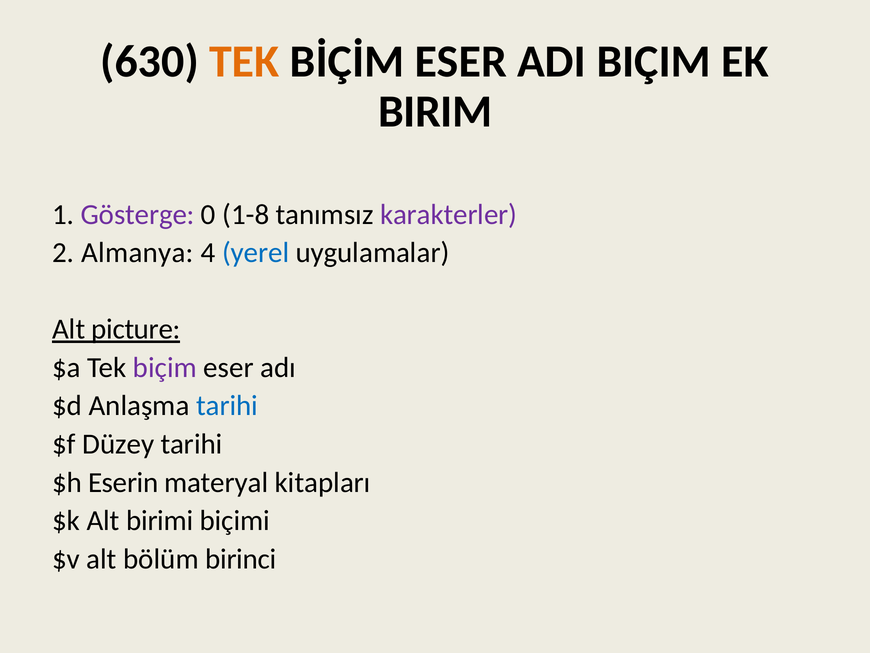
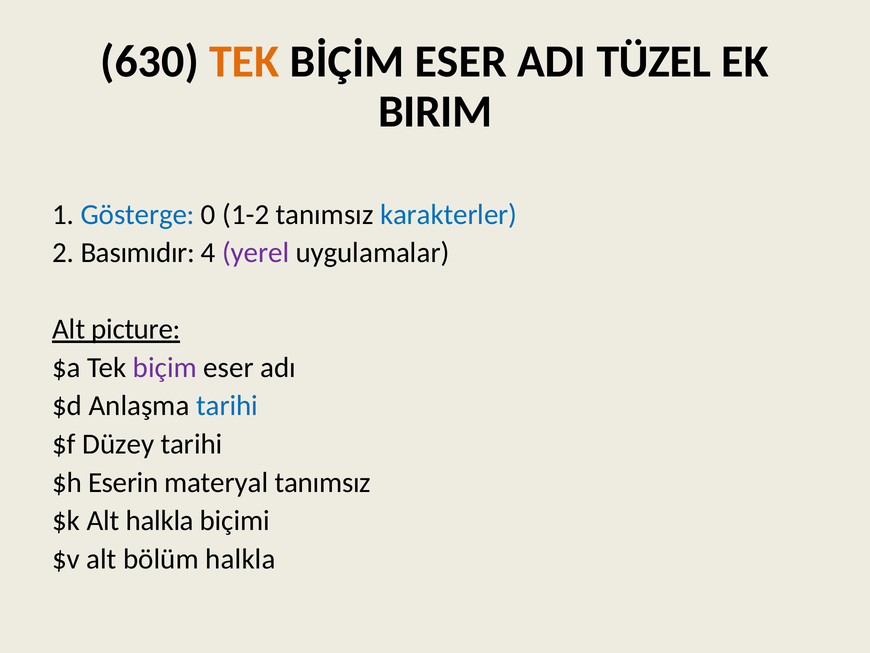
ADI BIÇIM: BIÇIM -> TÜZEL
Gösterge colour: purple -> blue
1-8: 1-8 -> 1-2
karakterler colour: purple -> blue
Almanya: Almanya -> Basımıdır
yerel colour: blue -> purple
materyal kitapları: kitapları -> tanımsız
Alt birimi: birimi -> halkla
bölüm birinci: birinci -> halkla
